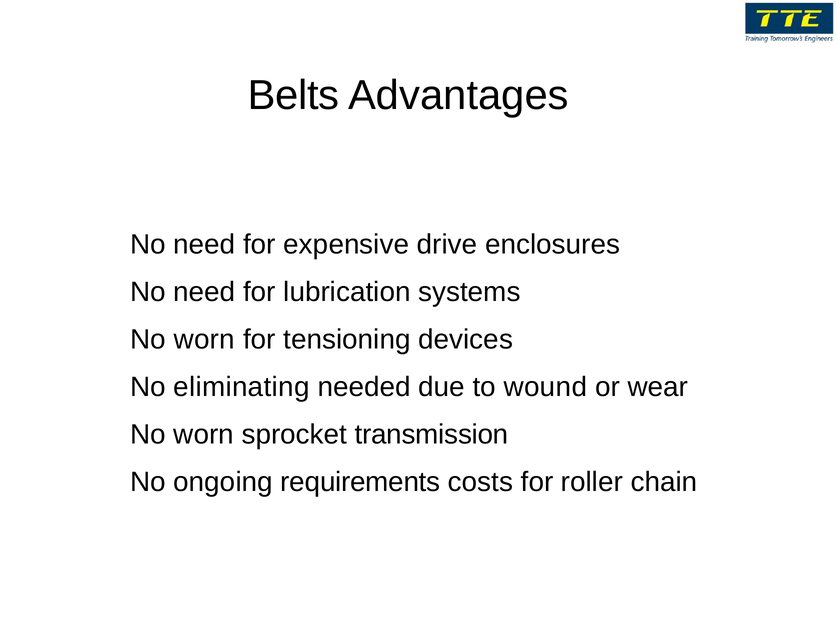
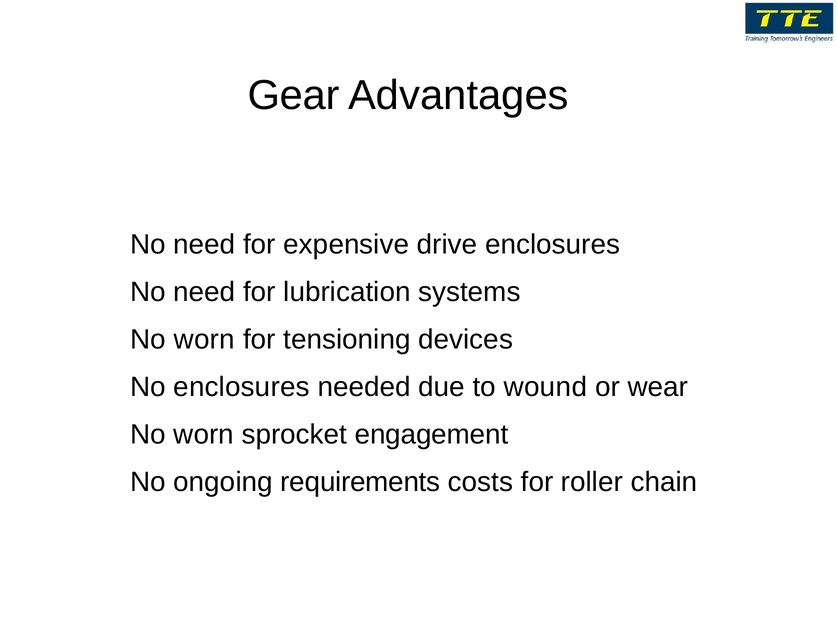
Belts: Belts -> Gear
No eliminating: eliminating -> enclosures
transmission: transmission -> engagement
